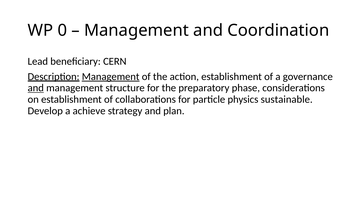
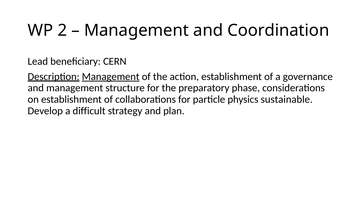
0: 0 -> 2
and at (36, 88) underline: present -> none
achieve: achieve -> difficult
